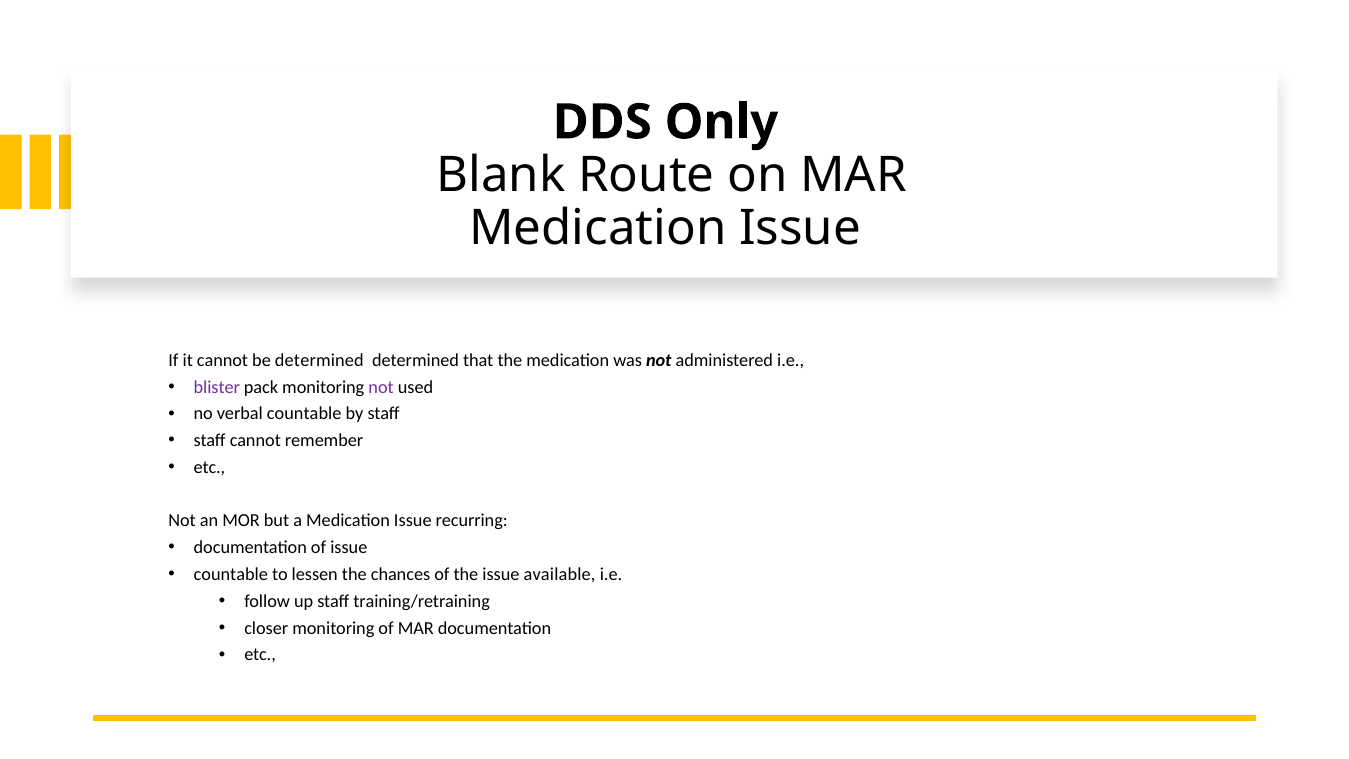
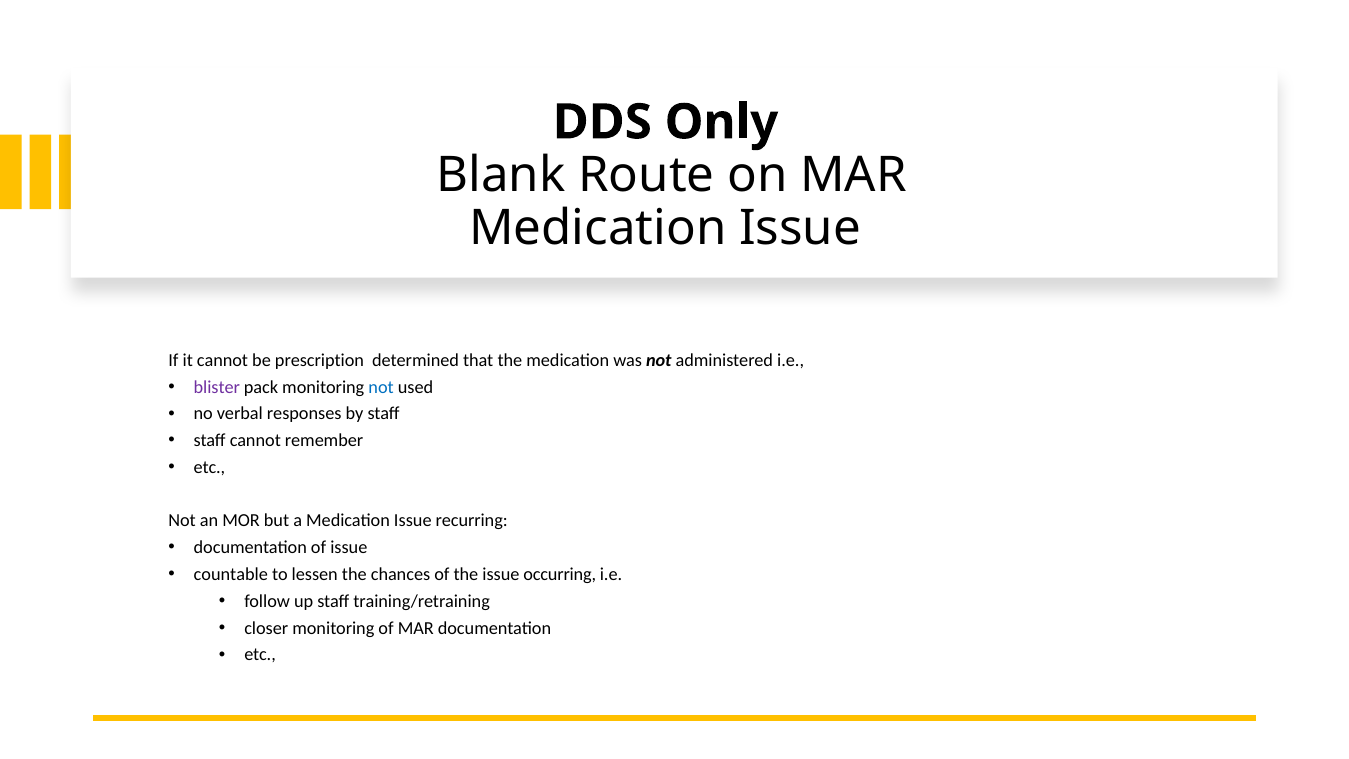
be determined: determined -> prescription
not at (381, 387) colour: purple -> blue
verbal countable: countable -> responses
available: available -> occurring
